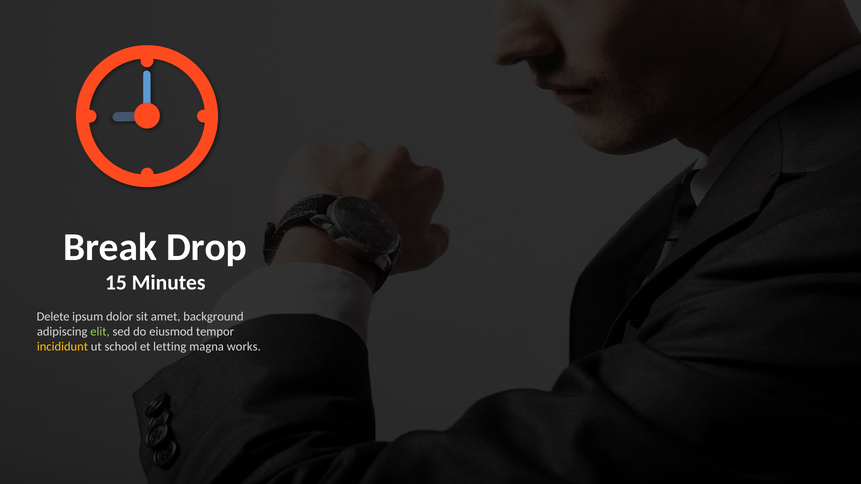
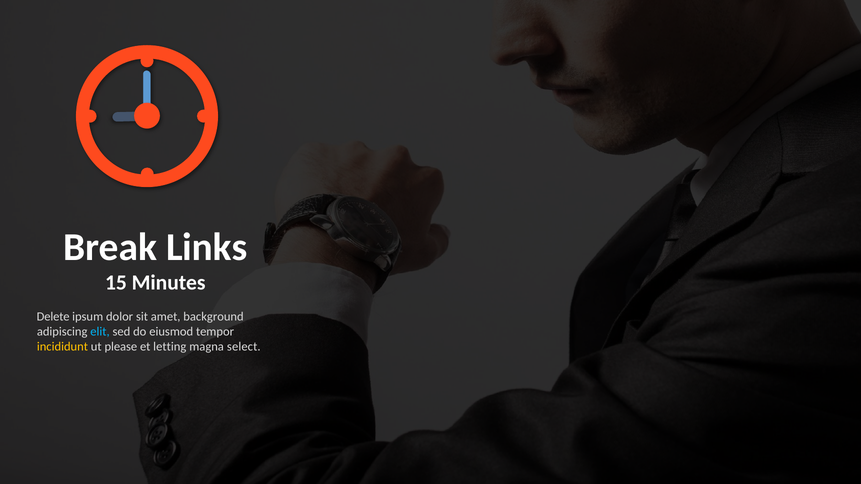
Drop: Drop -> Links
elit colour: light green -> light blue
school: school -> please
works: works -> select
